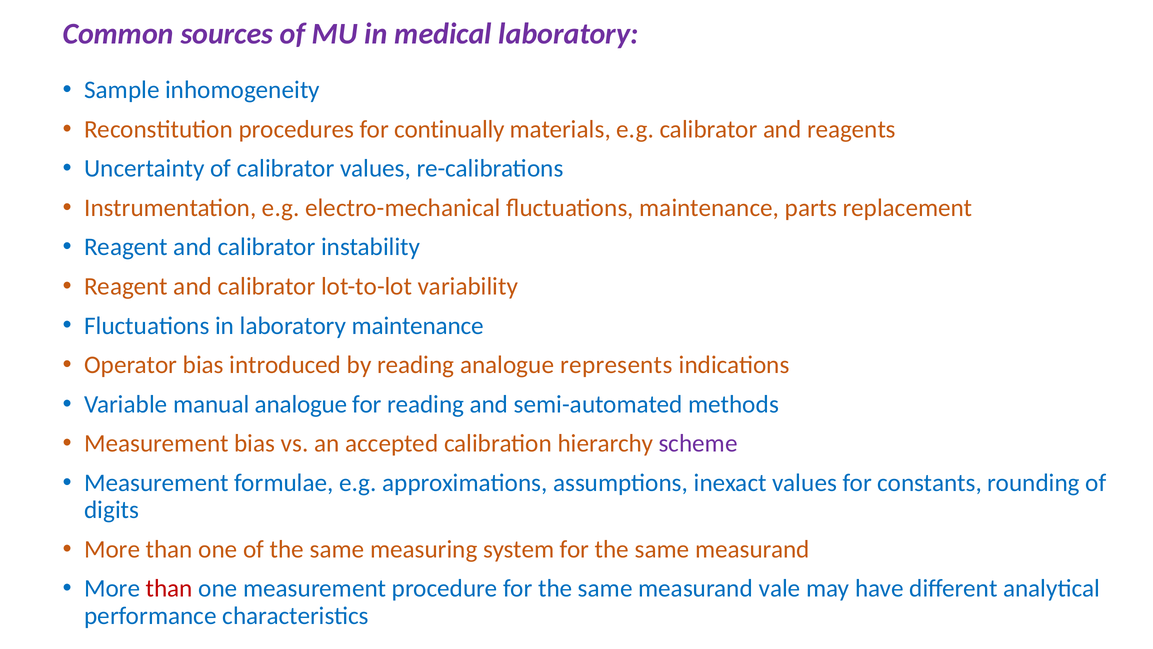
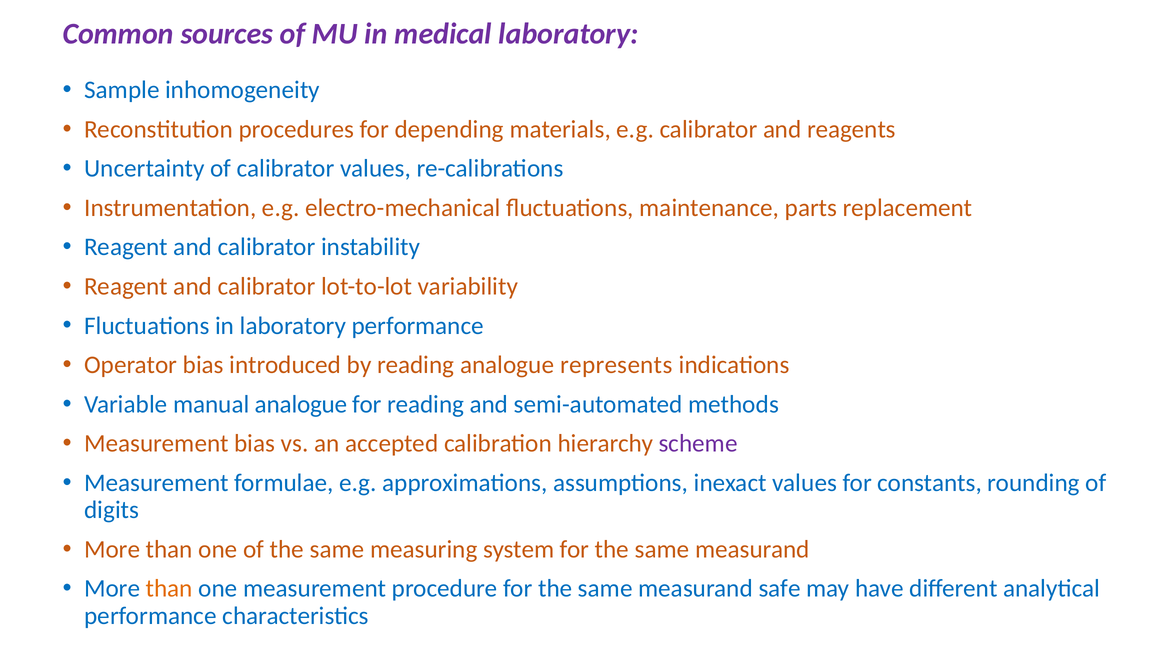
continually: continually -> depending
laboratory maintenance: maintenance -> performance
than at (169, 588) colour: red -> orange
vale: vale -> safe
